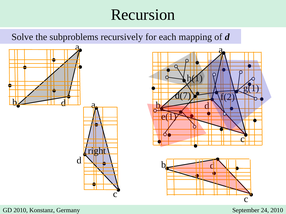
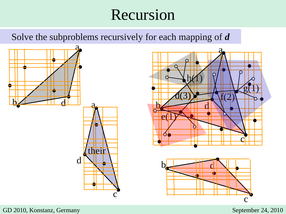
d(7: d(7 -> d(3
right: right -> their
